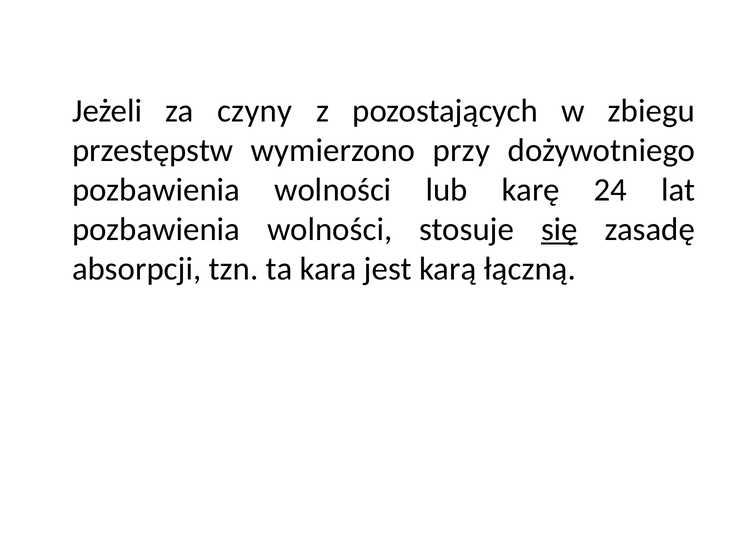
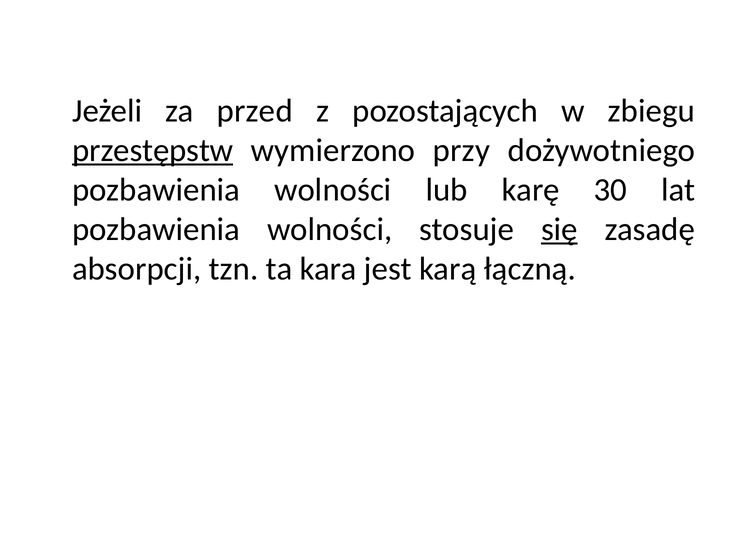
czyny: czyny -> przed
przestępstw underline: none -> present
24: 24 -> 30
